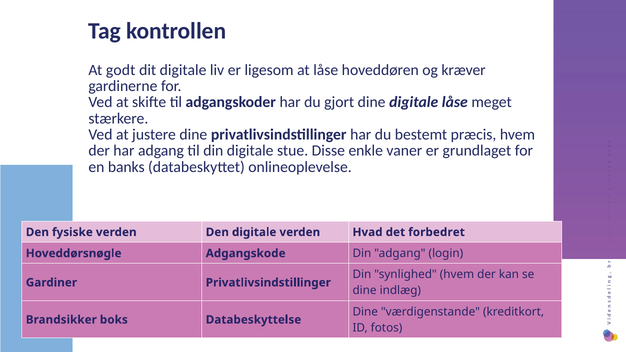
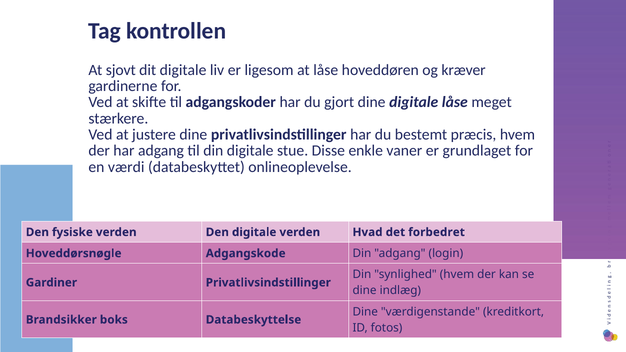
godt: godt -> sjovt
banks: banks -> værdi
